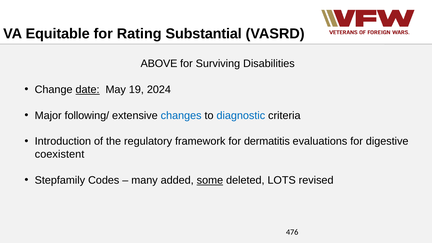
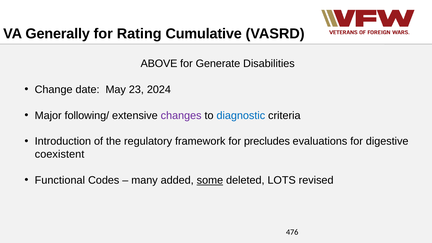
Equitable: Equitable -> Generally
Substantial: Substantial -> Cumulative
Surviving: Surviving -> Generate
date underline: present -> none
19: 19 -> 23
changes colour: blue -> purple
dermatitis: dermatitis -> precludes
Stepfamily: Stepfamily -> Functional
